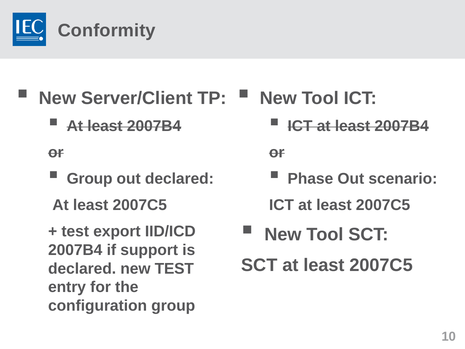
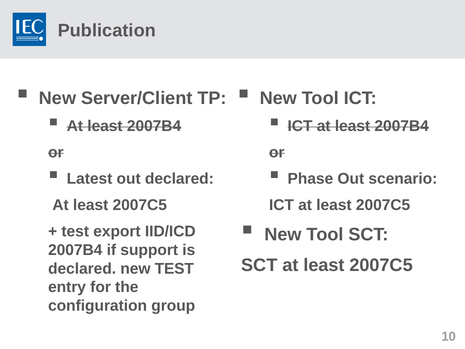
Conformity: Conformity -> Publication
Group at (90, 179): Group -> Latest
